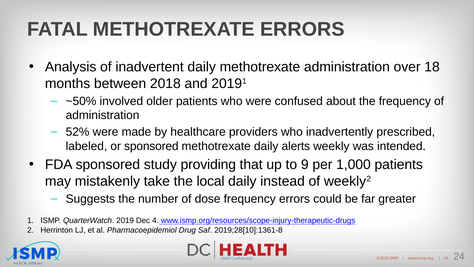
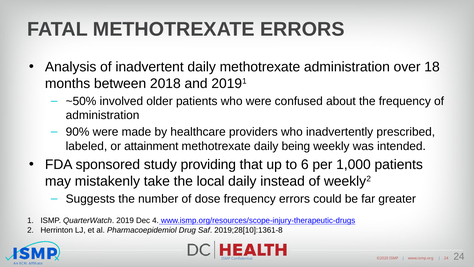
52%: 52% -> 90%
or sponsored: sponsored -> attainment
alerts: alerts -> being
9: 9 -> 6
